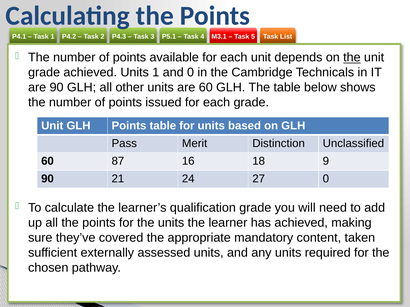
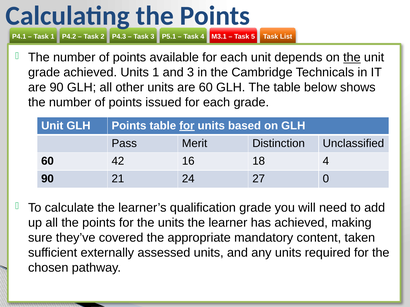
and 0: 0 -> 3
for at (187, 126) underline: none -> present
87: 87 -> 42
18 9: 9 -> 4
